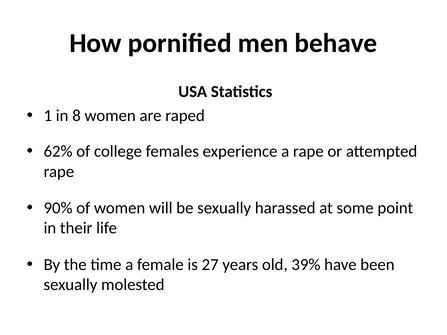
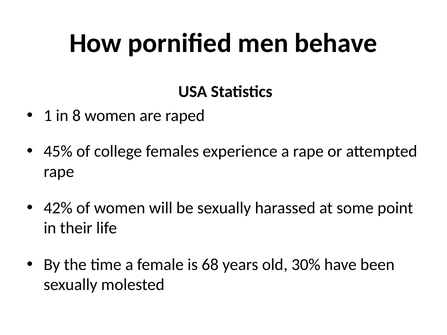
62%: 62% -> 45%
90%: 90% -> 42%
27: 27 -> 68
39%: 39% -> 30%
